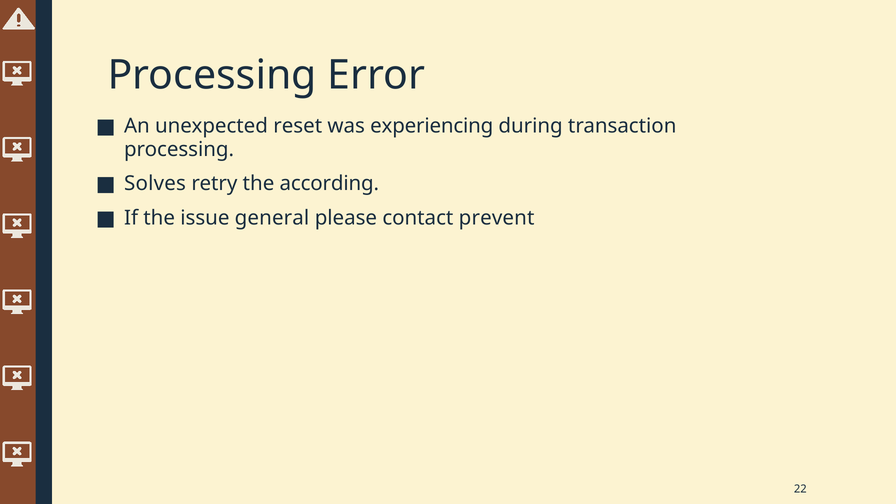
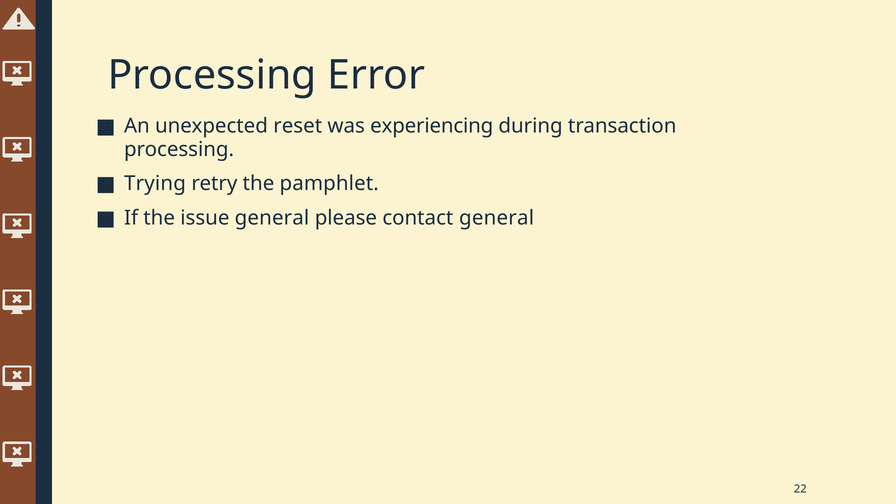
Solves: Solves -> Trying
according: according -> pamphlet
contact prevent: prevent -> general
